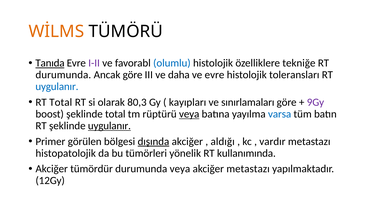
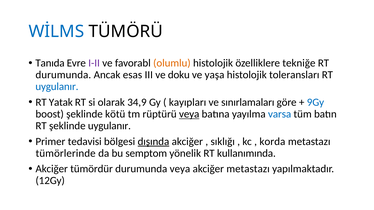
WİLMS colour: orange -> blue
Tanıda underline: present -> none
olumlu colour: blue -> orange
Ancak göre: göre -> esas
daha: daha -> doku
ve evre: evre -> yaşa
RT Total: Total -> Yatak
80,3: 80,3 -> 34,9
9Gy colour: purple -> blue
şeklinde total: total -> kötü
uygulanır at (109, 126) underline: present -> none
görülen: görülen -> tedavisi
aldığı: aldığı -> sıklığı
vardır: vardır -> korda
histopatolojik: histopatolojik -> tümörlerinde
tümörleri: tümörleri -> semptom
